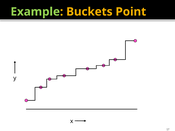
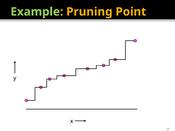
Buckets: Buckets -> Pruning
